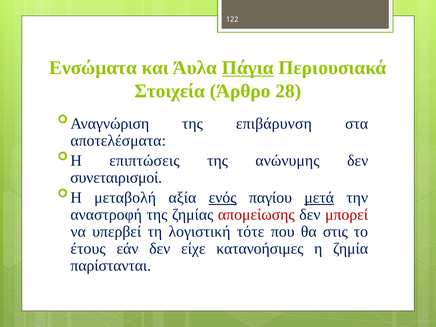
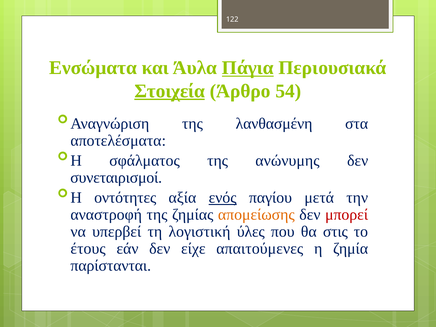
Στοιχεία underline: none -> present
28: 28 -> 54
επιβάρυνση: επιβάρυνση -> λανθασμένη
επιπτώσεις: επιπτώσεις -> σφάλματος
μεταβολή: μεταβολή -> οντότητες
μετά underline: present -> none
απομείωσης colour: red -> orange
τότε: τότε -> ύλες
κατανοήσιμες: κατανοήσιμες -> απαιτούμενες
